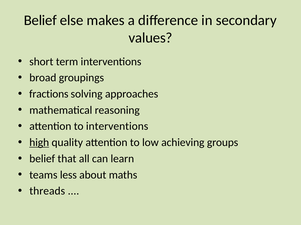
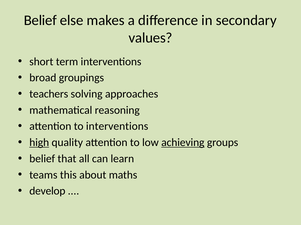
fractions: fractions -> teachers
achieving underline: none -> present
less: less -> this
threads: threads -> develop
